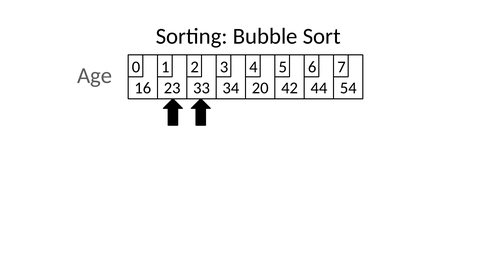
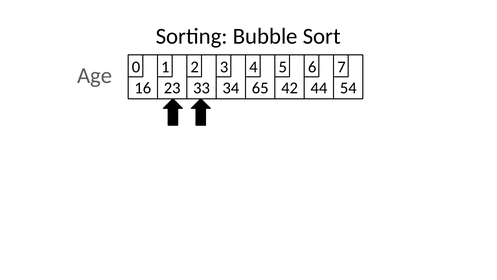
20: 20 -> 65
